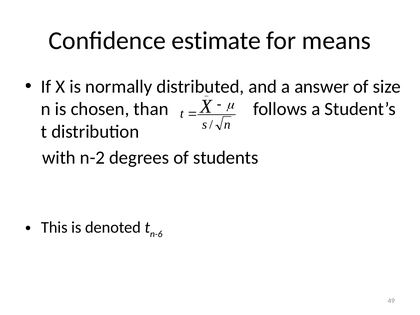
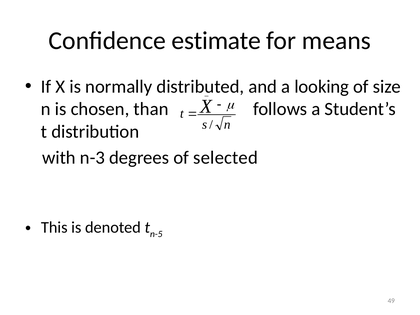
answer: answer -> looking
n-2: n-2 -> n-3
students: students -> selected
n-6: n-6 -> n-5
